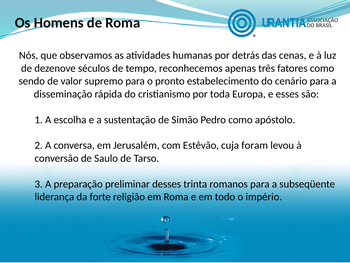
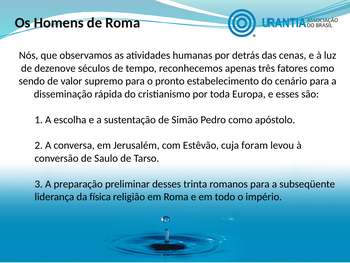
forte: forte -> física
